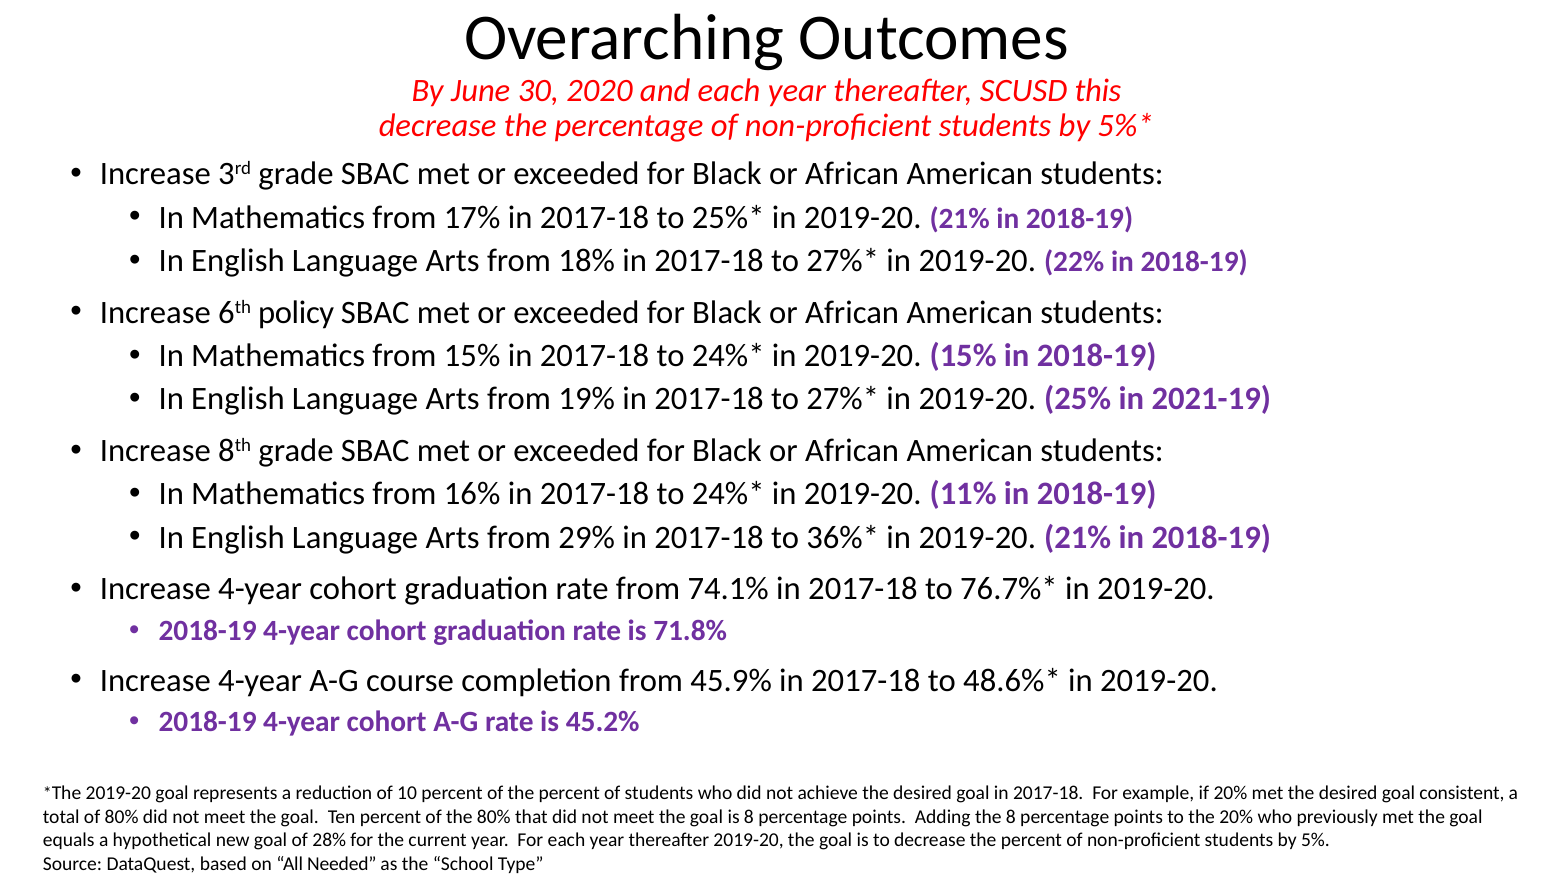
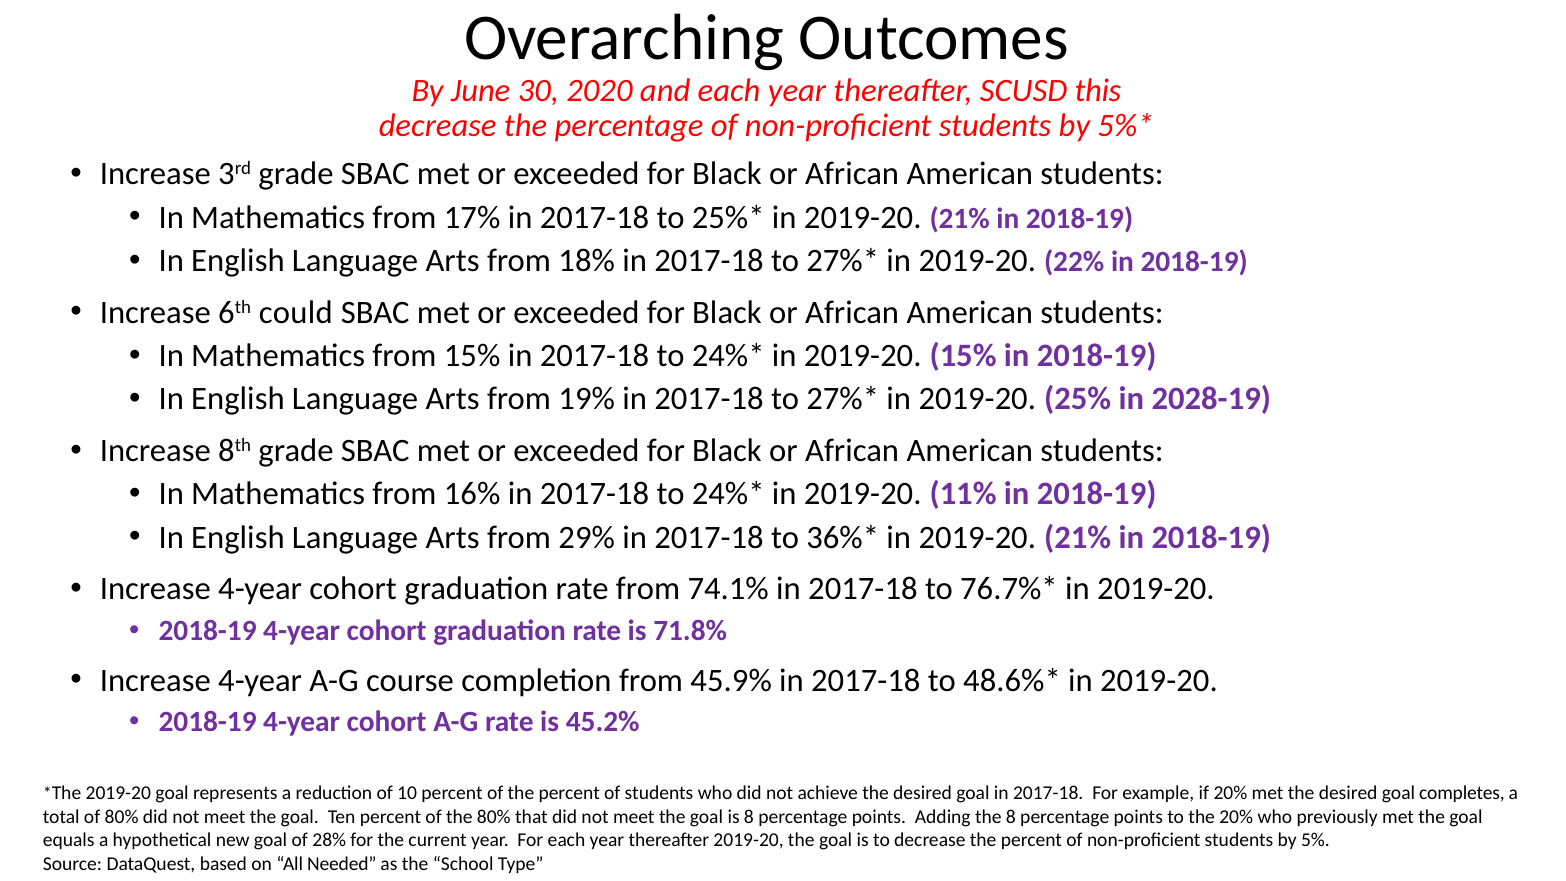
policy: policy -> could
2021-19: 2021-19 -> 2028-19
consistent: consistent -> completes
